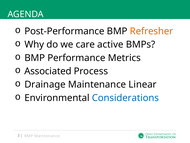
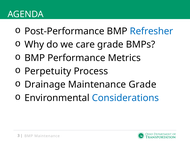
Refresher colour: orange -> blue
care active: active -> grade
Associated: Associated -> Perpetuity
Maintenance Linear: Linear -> Grade
